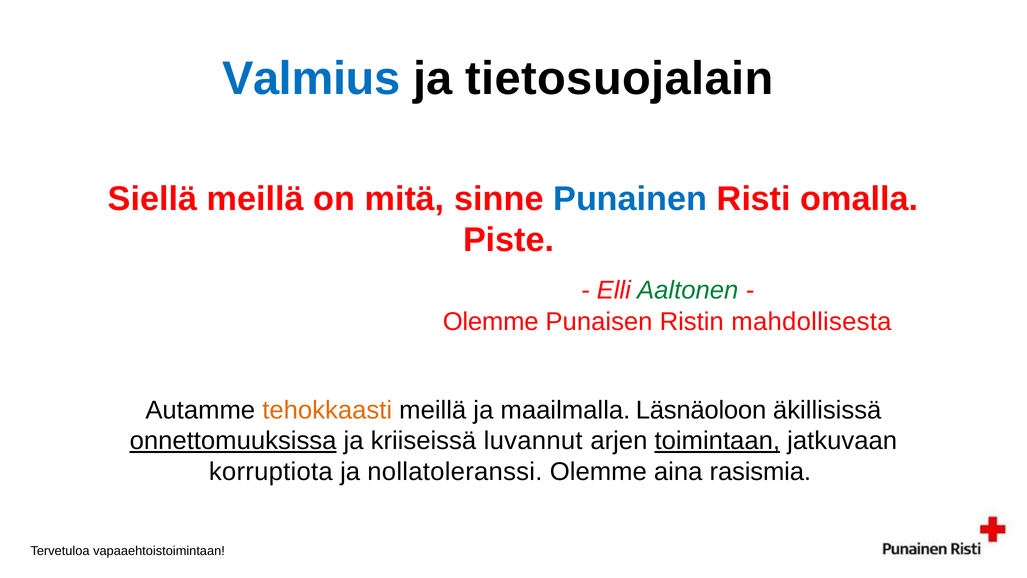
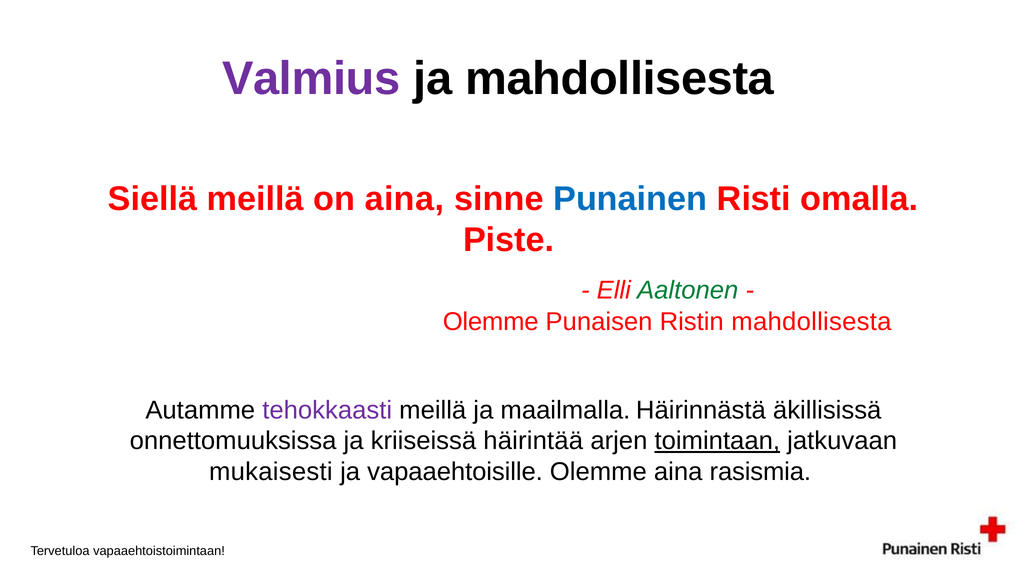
Valmius colour: blue -> purple
ja tietosuojalain: tietosuojalain -> mahdollisesta
on mitä: mitä -> aina
tehokkaasti colour: orange -> purple
Läsnäoloon: Läsnäoloon -> Häirinnästä
onnettomuuksissa underline: present -> none
luvannut: luvannut -> häirintää
korruptiota: korruptiota -> mukaisesti
nollatoleranssi: nollatoleranssi -> vapaaehtoisille
